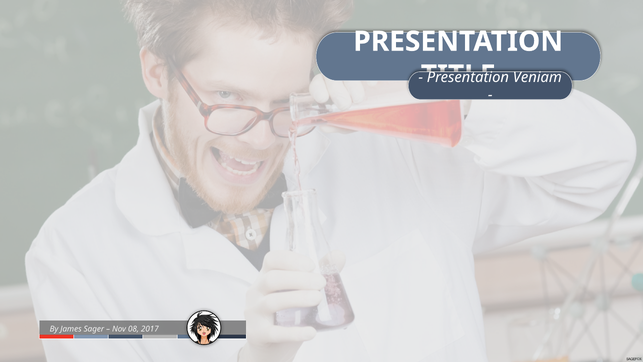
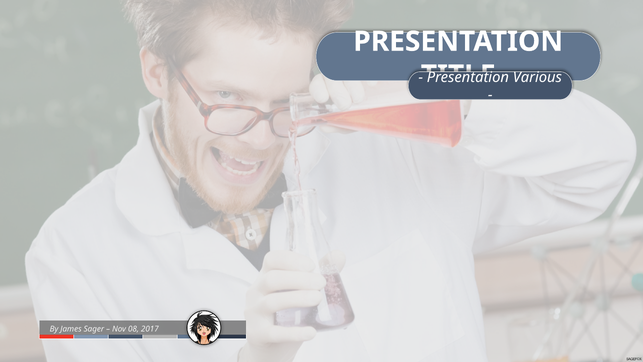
Veniam: Veniam -> Various
